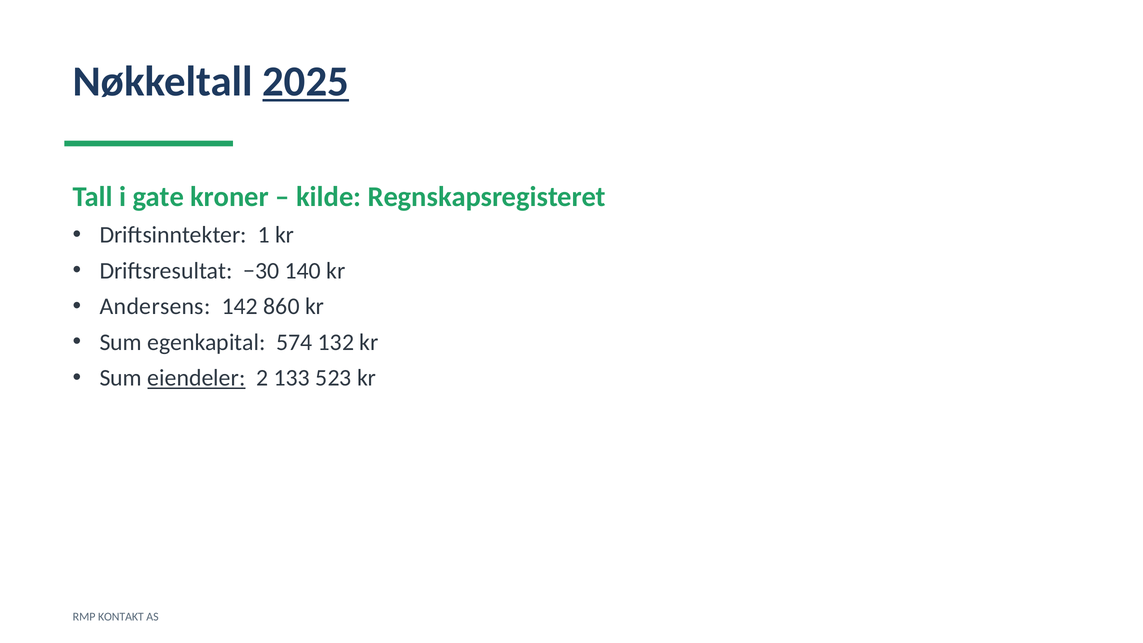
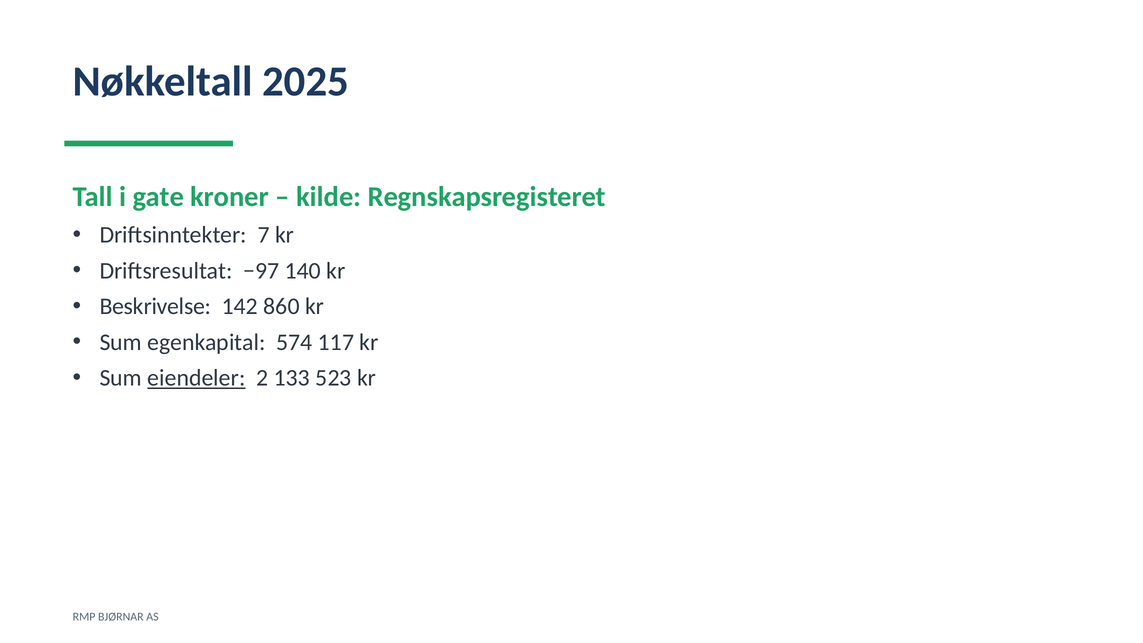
2025 underline: present -> none
1: 1 -> 7
−30: −30 -> −97
Andersens: Andersens -> Beskrivelse
132: 132 -> 117
KONTAKT: KONTAKT -> BJØRNAR
